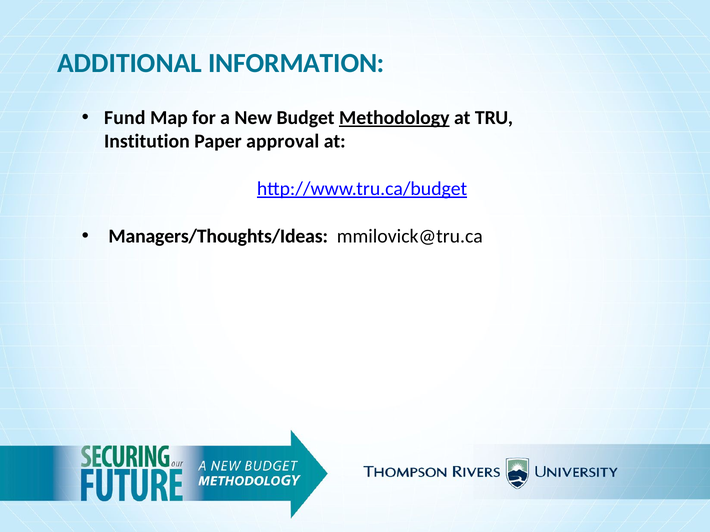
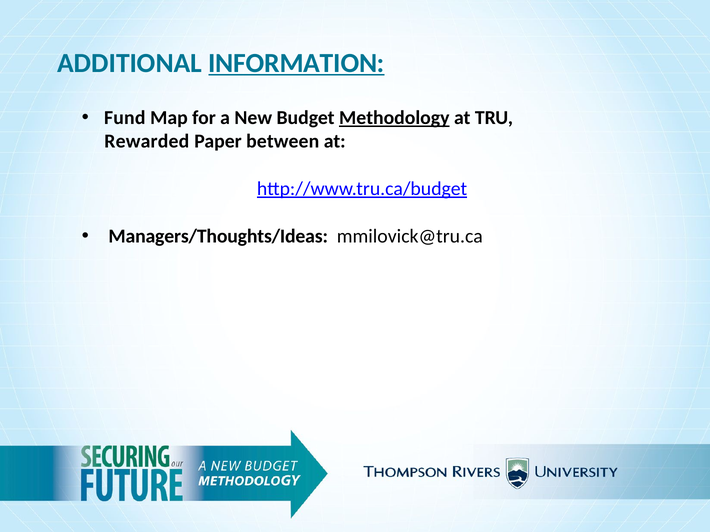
INFORMATION underline: none -> present
Institution: Institution -> Rewarded
approval: approval -> between
